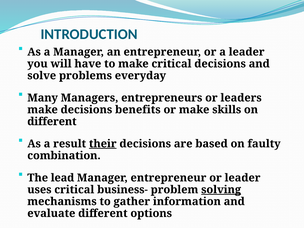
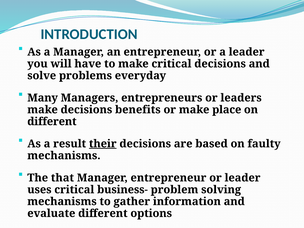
skills: skills -> place
combination at (64, 156): combination -> mechanisms
lead: lead -> that
solving underline: present -> none
